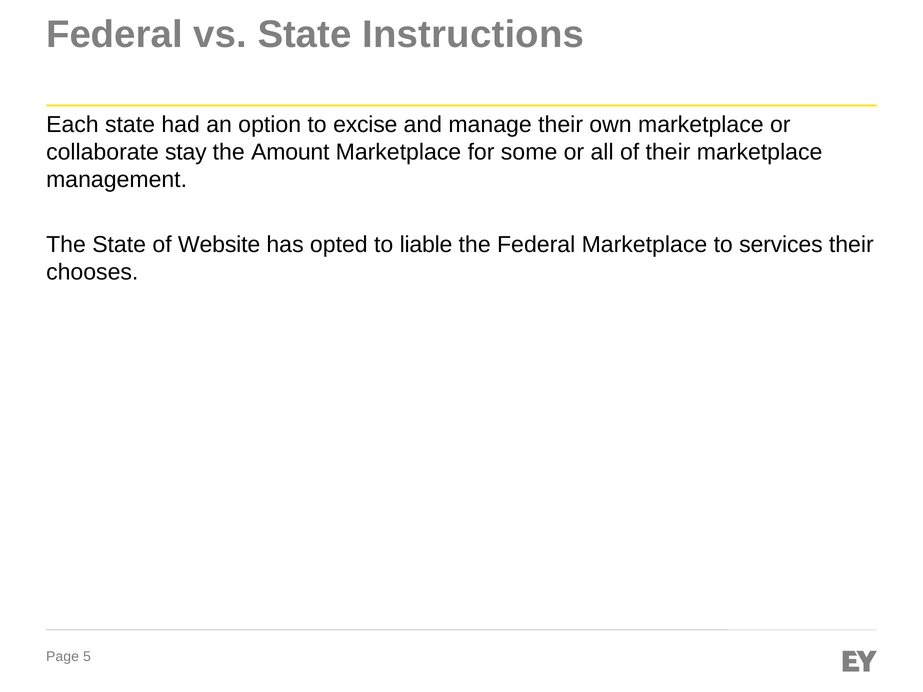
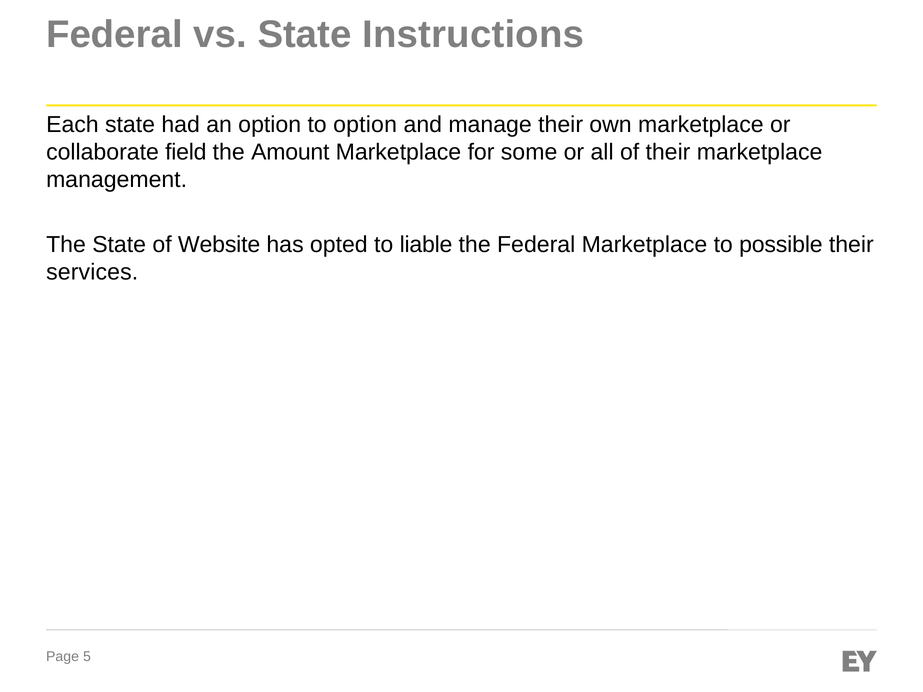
to excise: excise -> option
stay: stay -> field
services: services -> possible
chooses: chooses -> services
